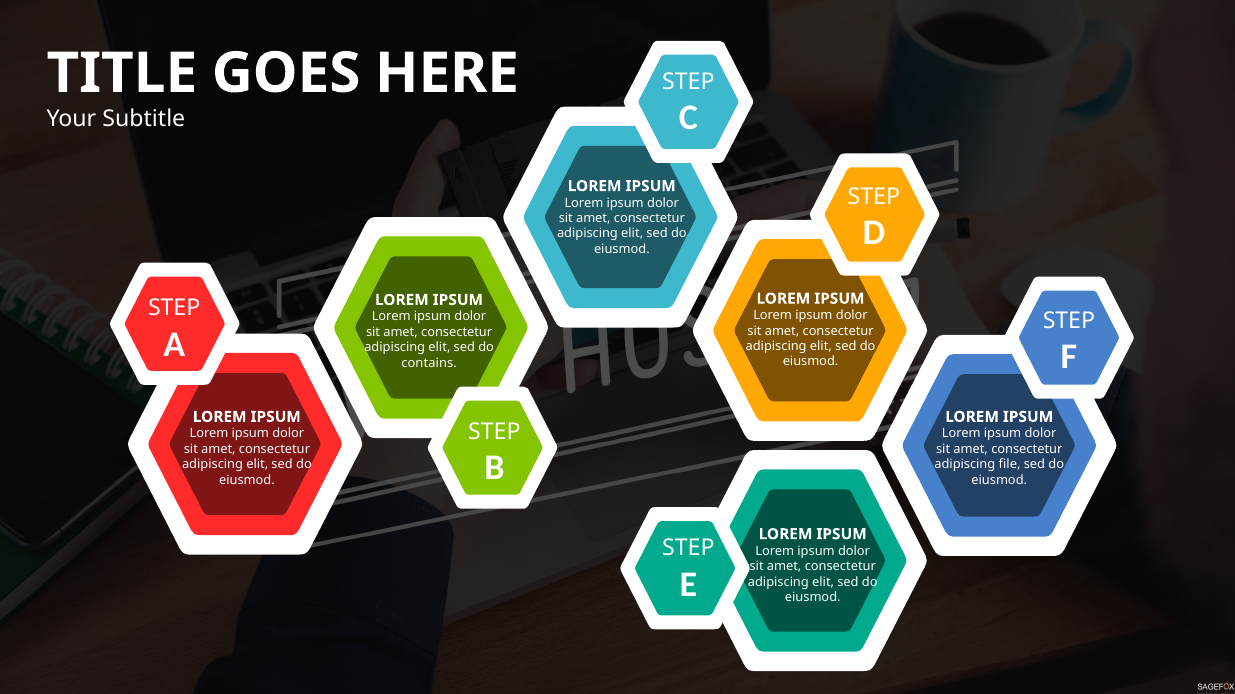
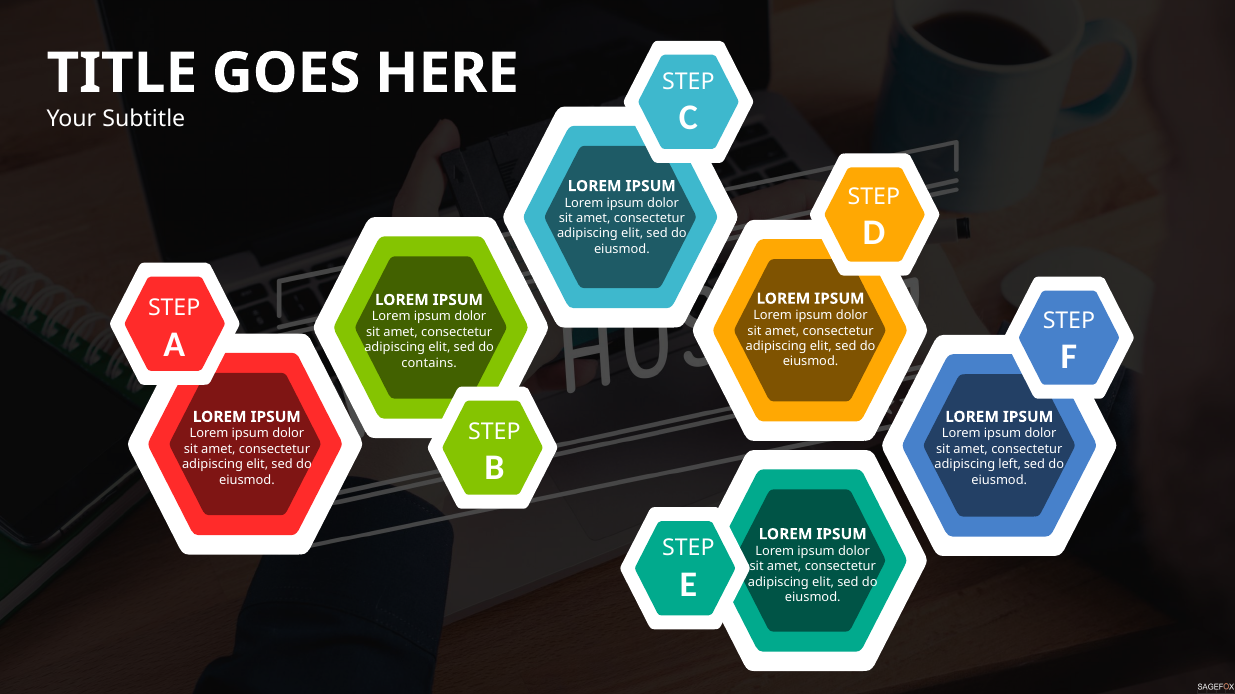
file: file -> left
